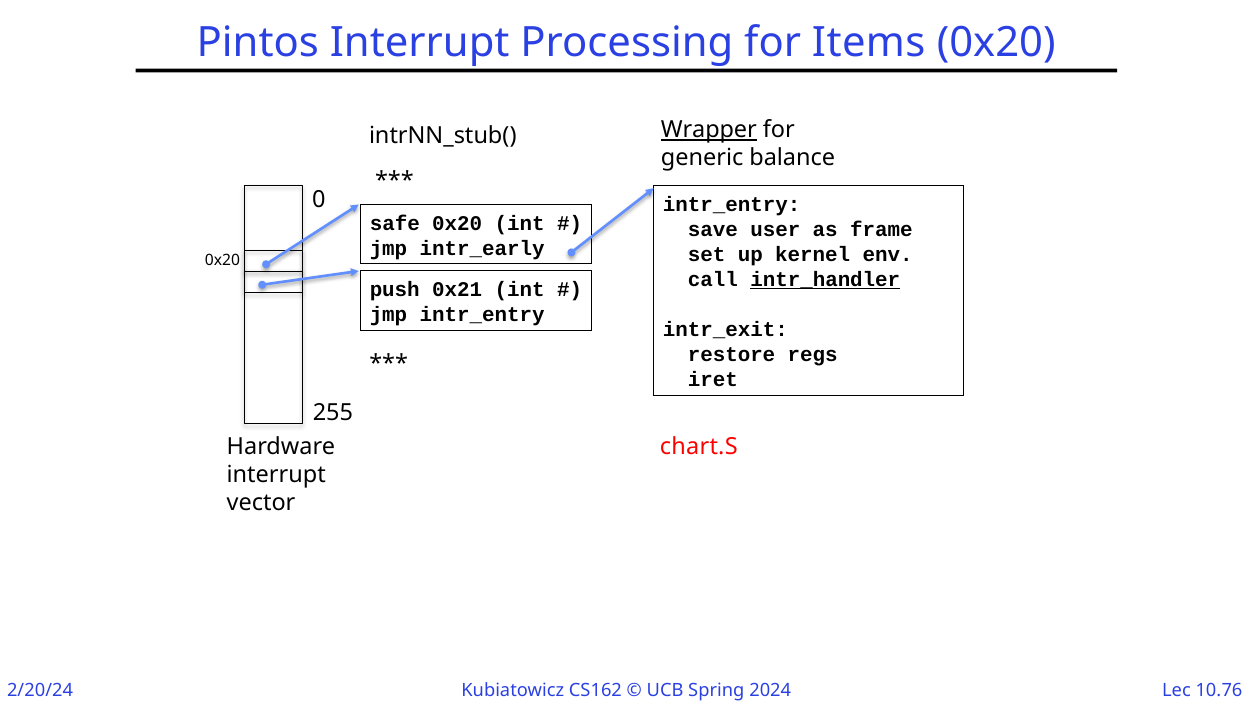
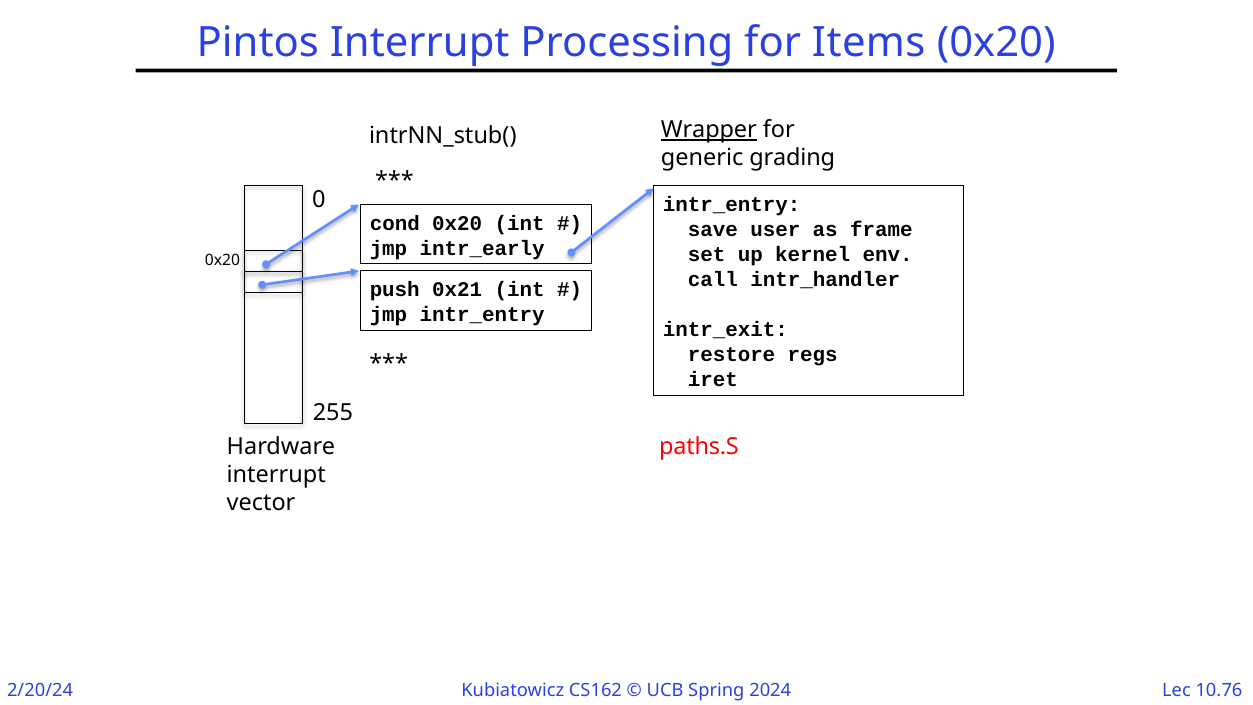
balance: balance -> grading
safe: safe -> cond
intr_handler underline: present -> none
chart.S: chart.S -> paths.S
